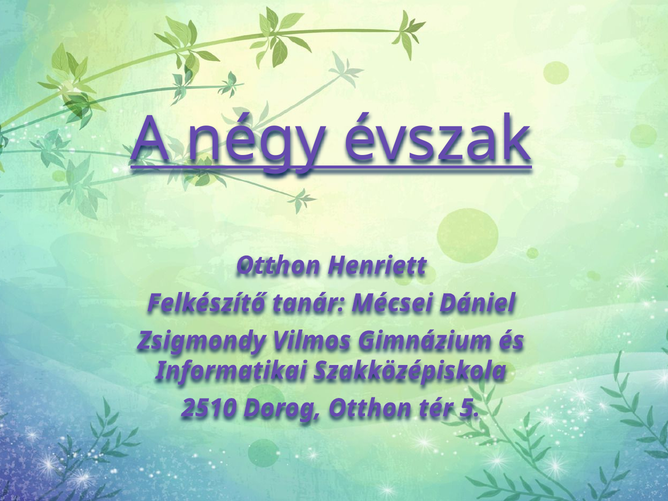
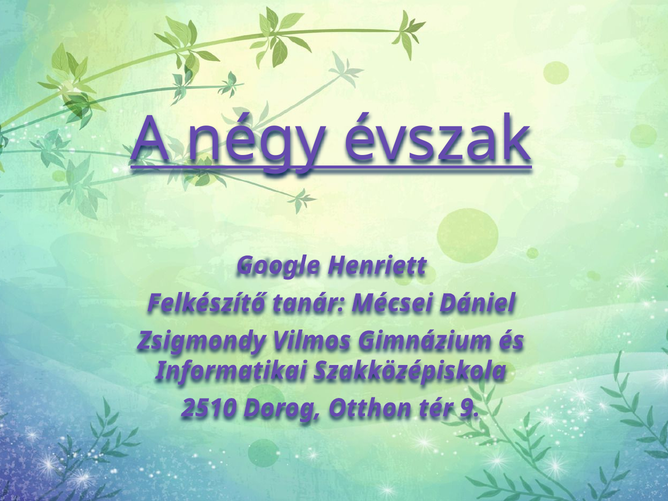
Otthon at (278, 265): Otthon -> Google
5: 5 -> 9
